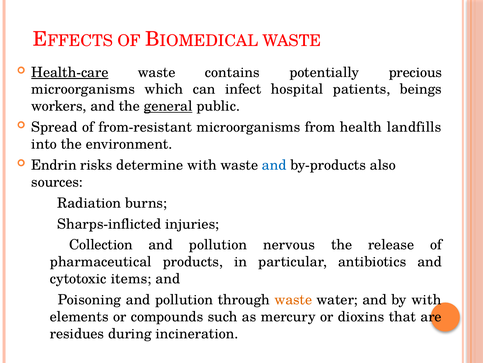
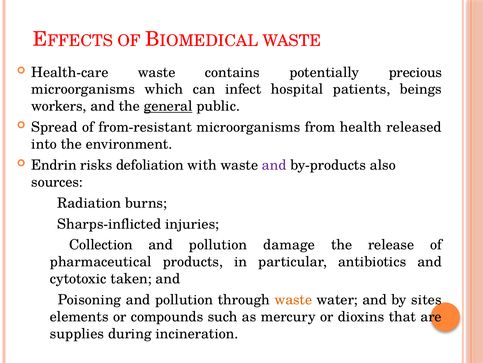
Health-care underline: present -> none
landfills: landfills -> released
determine: determine -> defoliation
and at (274, 165) colour: blue -> purple
nervous: nervous -> damage
items: items -> taken
by with: with -> sites
residues: residues -> supplies
